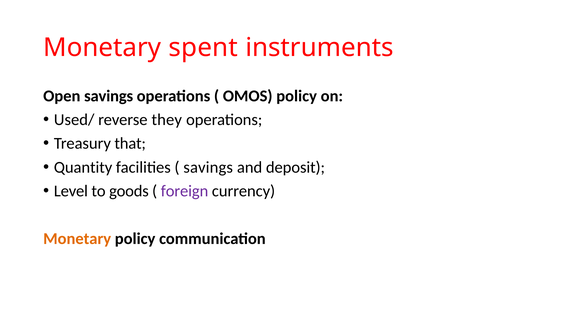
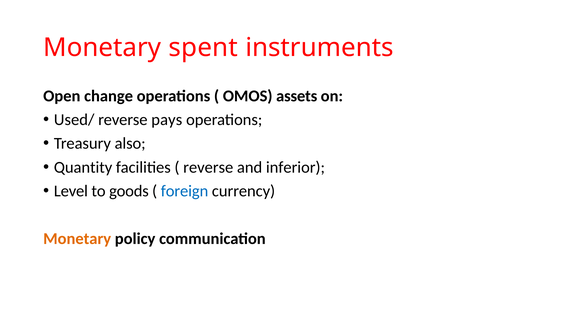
Open savings: savings -> change
OMOS policy: policy -> assets
they: they -> pays
that: that -> also
savings at (208, 167): savings -> reverse
deposit: deposit -> inferior
foreign colour: purple -> blue
